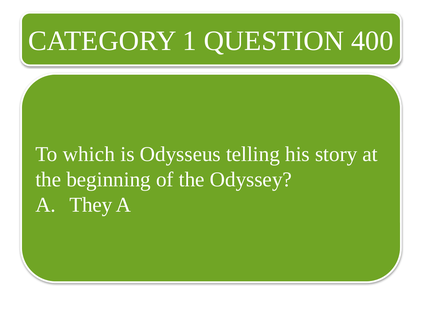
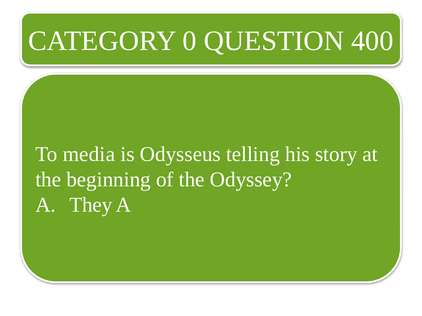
1: 1 -> 0
which: which -> media
